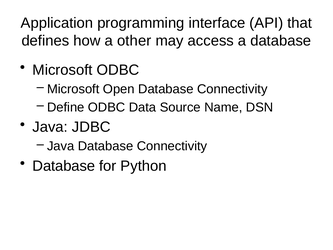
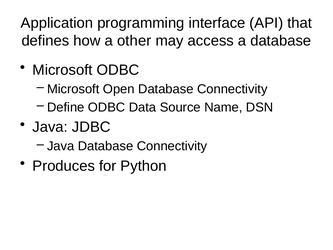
Database at (64, 166): Database -> Produces
